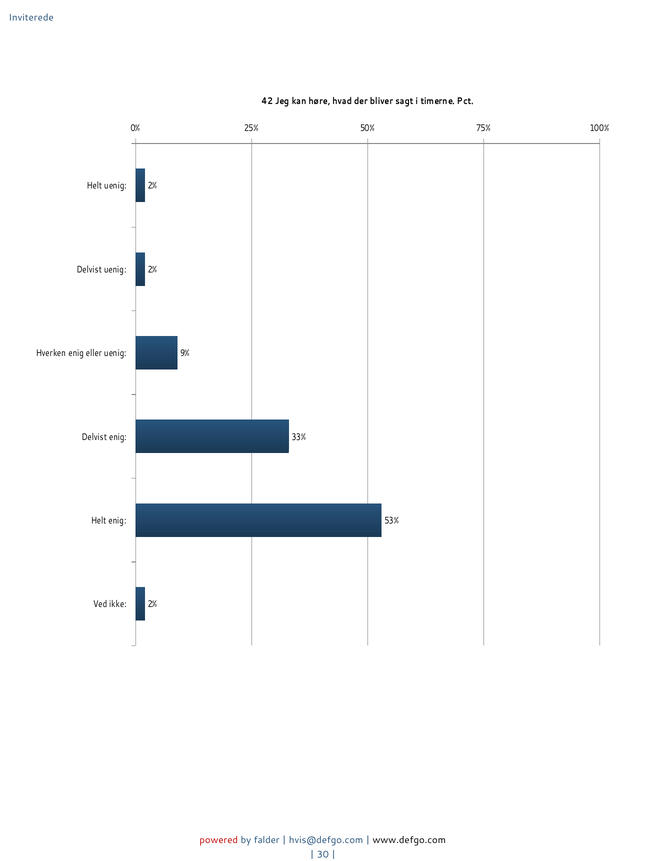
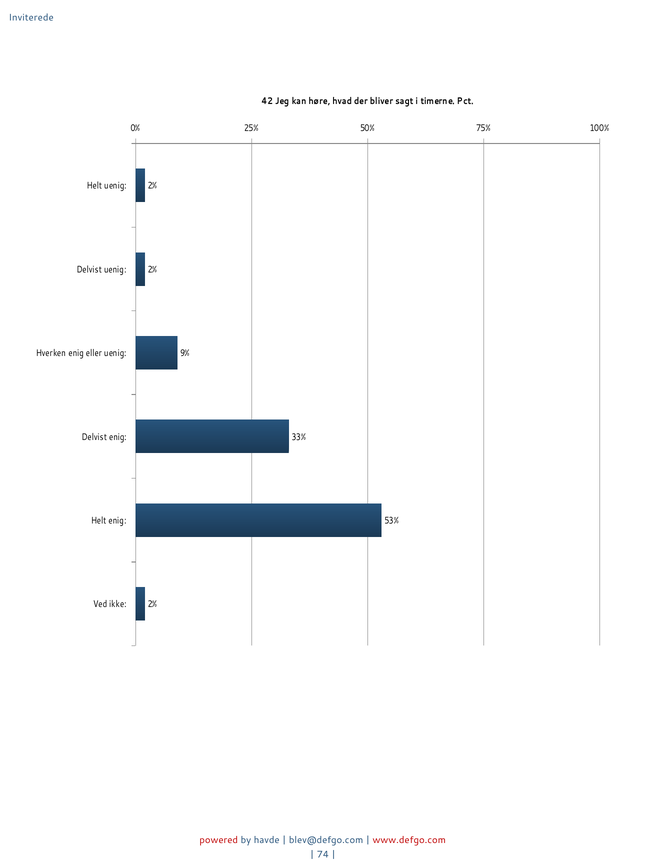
falder: falder -> havde
hvis@defgo.com: hvis@defgo.com -> blev@defgo.com
www.defgo.com colour: black -> red
30: 30 -> 74
